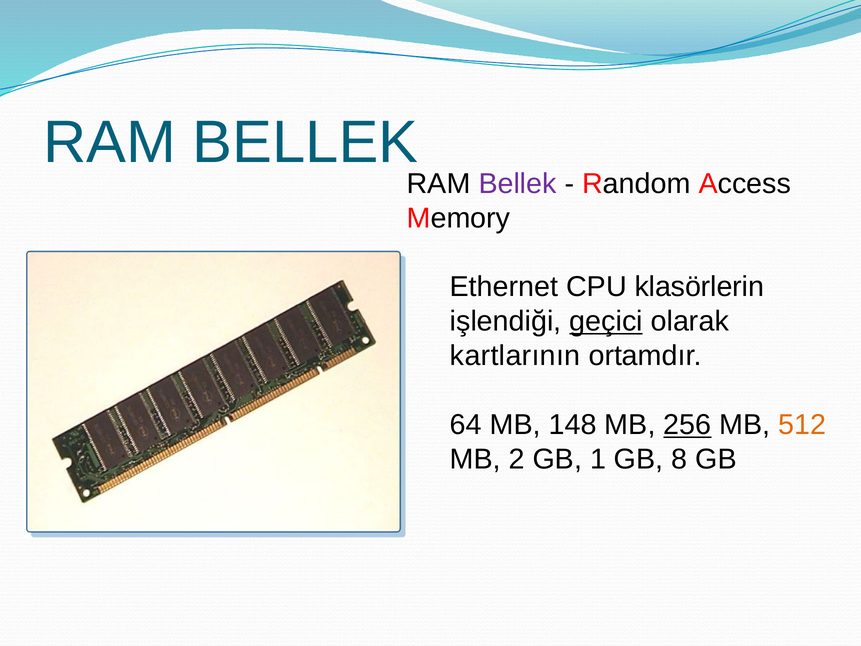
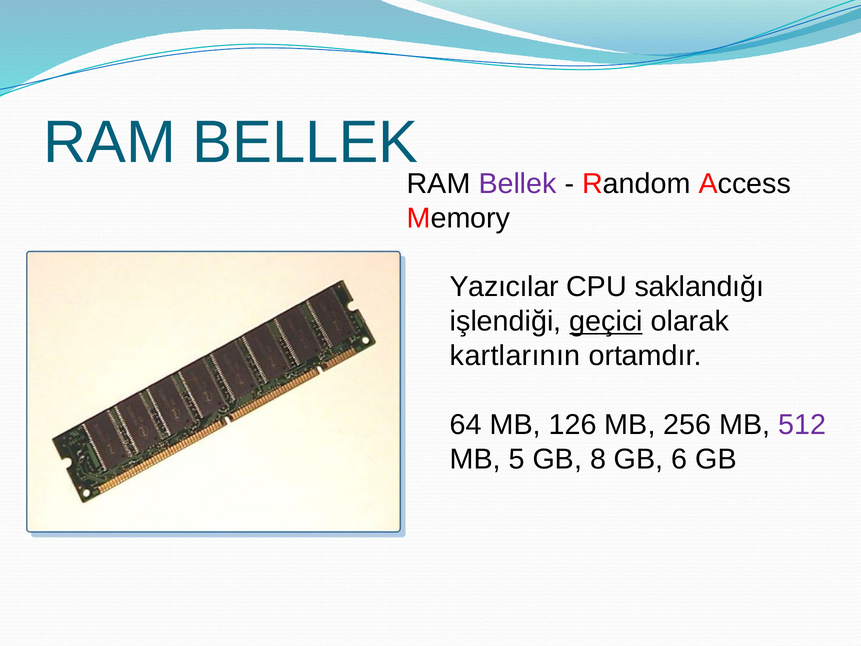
Ethernet: Ethernet -> Yazıcılar
klasörlerin: klasörlerin -> saklandığı
148: 148 -> 126
256 underline: present -> none
512 colour: orange -> purple
2: 2 -> 5
1: 1 -> 8
8: 8 -> 6
